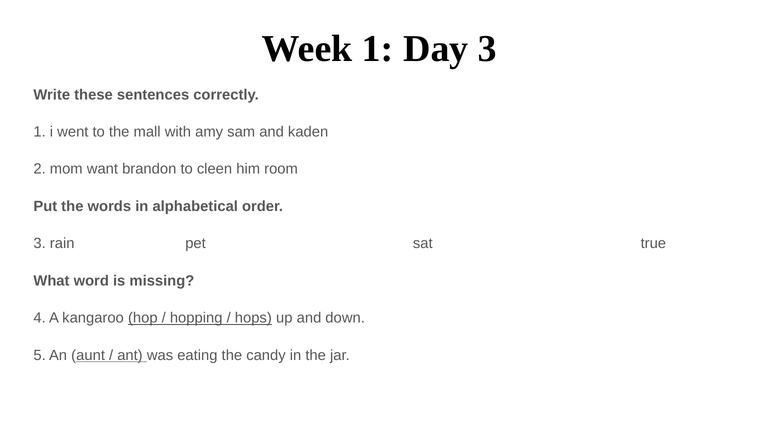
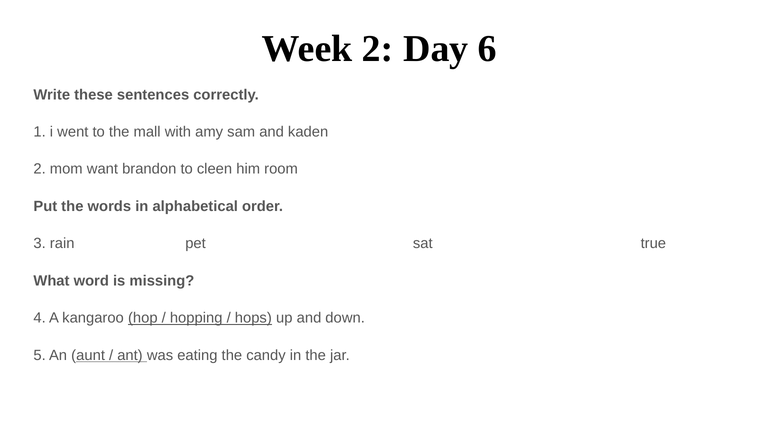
Week 1: 1 -> 2
Day 3: 3 -> 6
